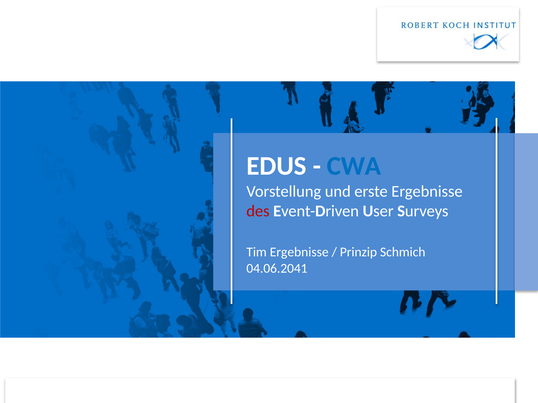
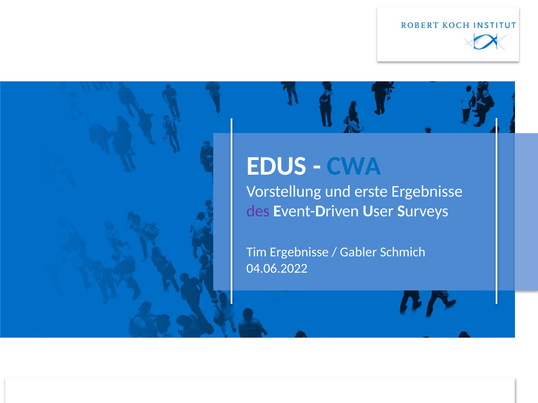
des colour: red -> purple
Prinzip: Prinzip -> Gabler
04.06.2041: 04.06.2041 -> 04.06.2022
